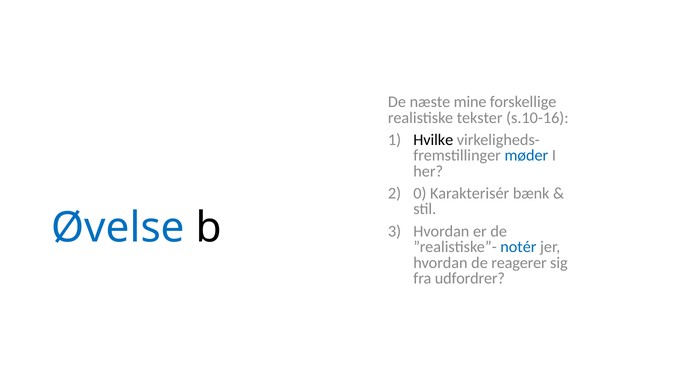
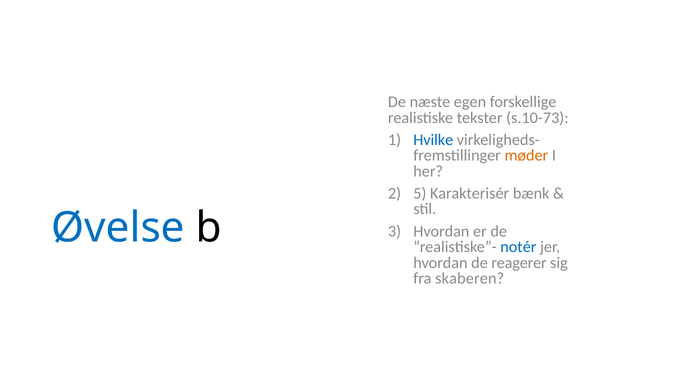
mine: mine -> egen
s.10-16: s.10-16 -> s.10-73
Hvilke colour: black -> blue
møder colour: blue -> orange
0: 0 -> 5
udfordrer: udfordrer -> skaberen
